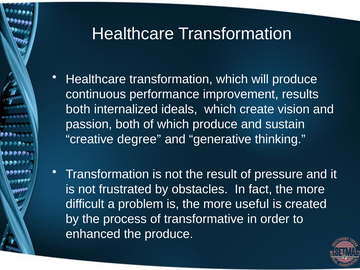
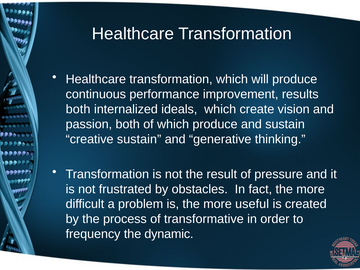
creative degree: degree -> sustain
enhanced: enhanced -> frequency
the produce: produce -> dynamic
